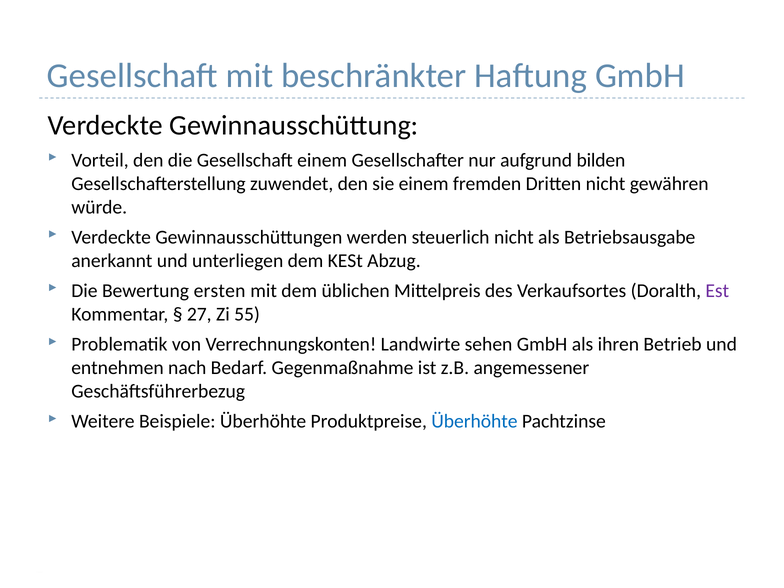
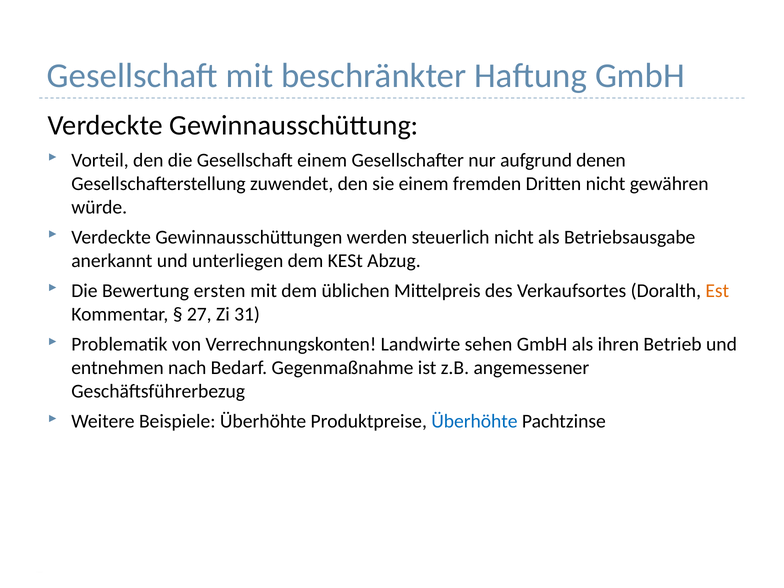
bilden: bilden -> denen
Est colour: purple -> orange
55: 55 -> 31
